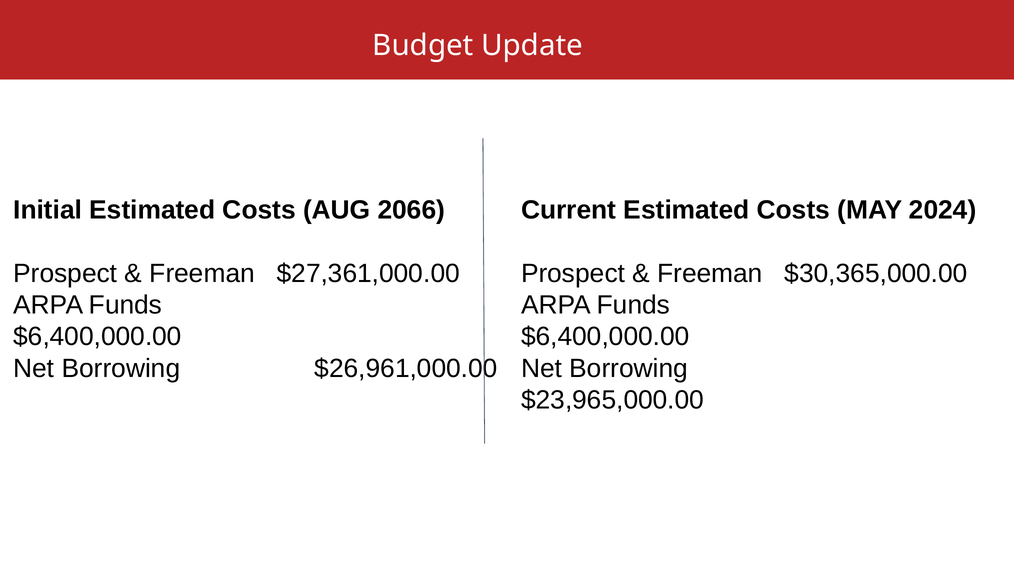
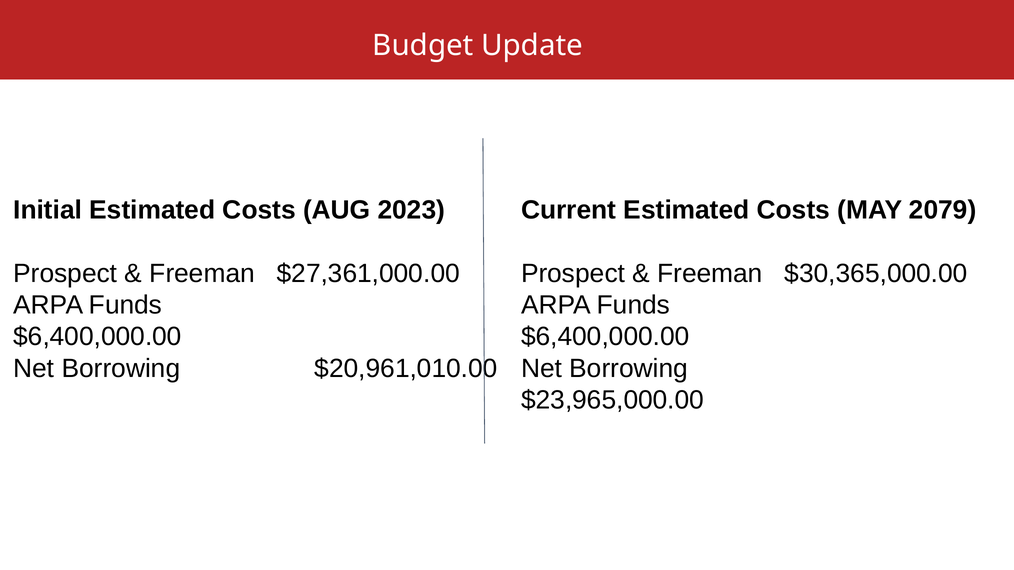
2066: 2066 -> 2023
2024: 2024 -> 2079
$26,961,000.00: $26,961,000.00 -> $20,961,010.00
